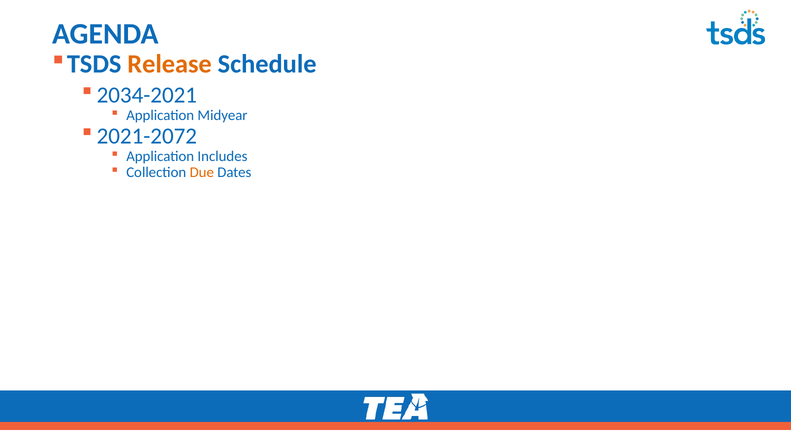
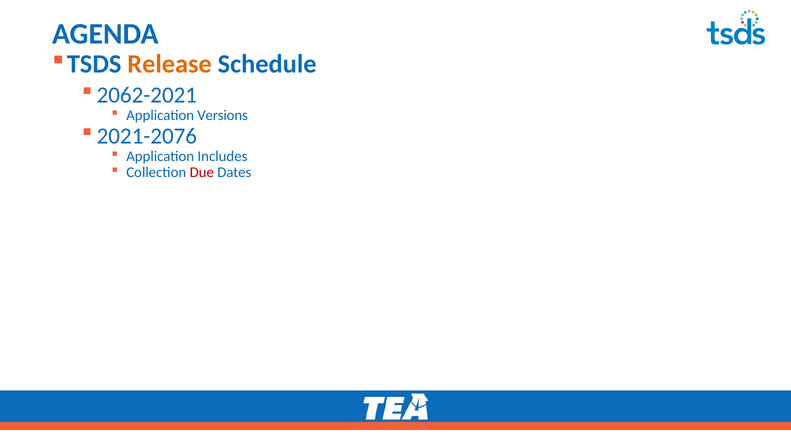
2034-2021: 2034-2021 -> 2062-2021
Midyear: Midyear -> Versions
2021-2072: 2021-2072 -> 2021-2076
Due colour: orange -> red
